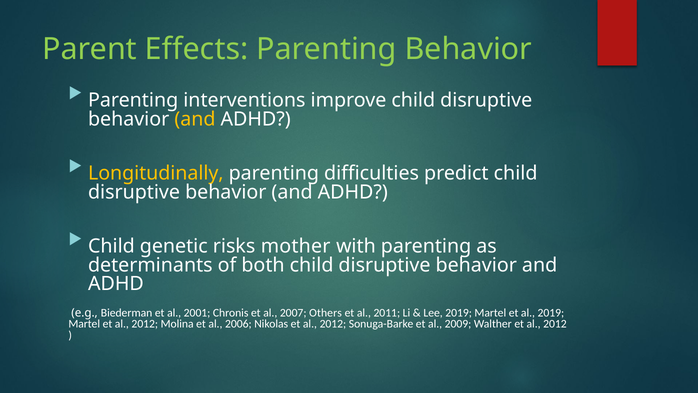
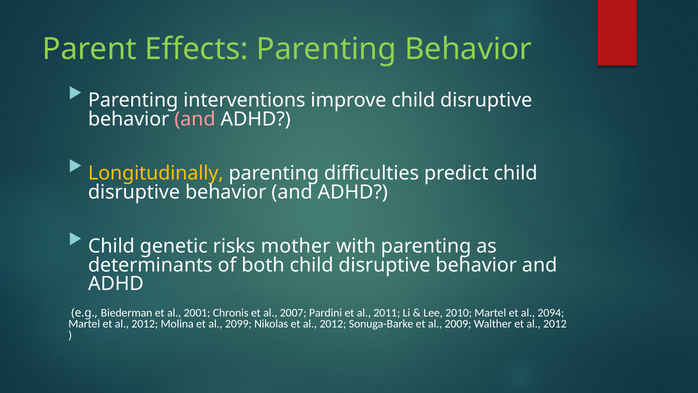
and at (195, 119) colour: yellow -> pink
Others: Others -> Pardini
Lee 2019: 2019 -> 2010
al 2019: 2019 -> 2094
2006: 2006 -> 2099
